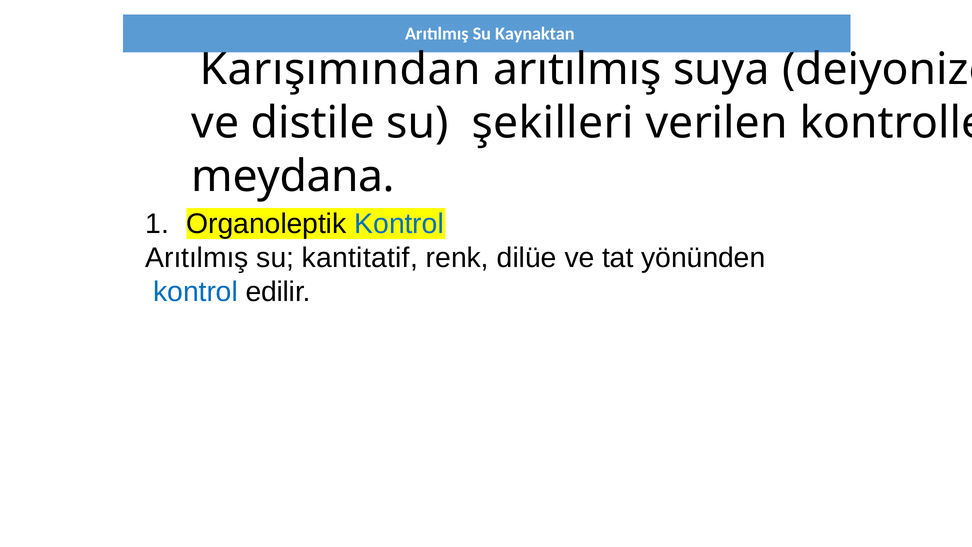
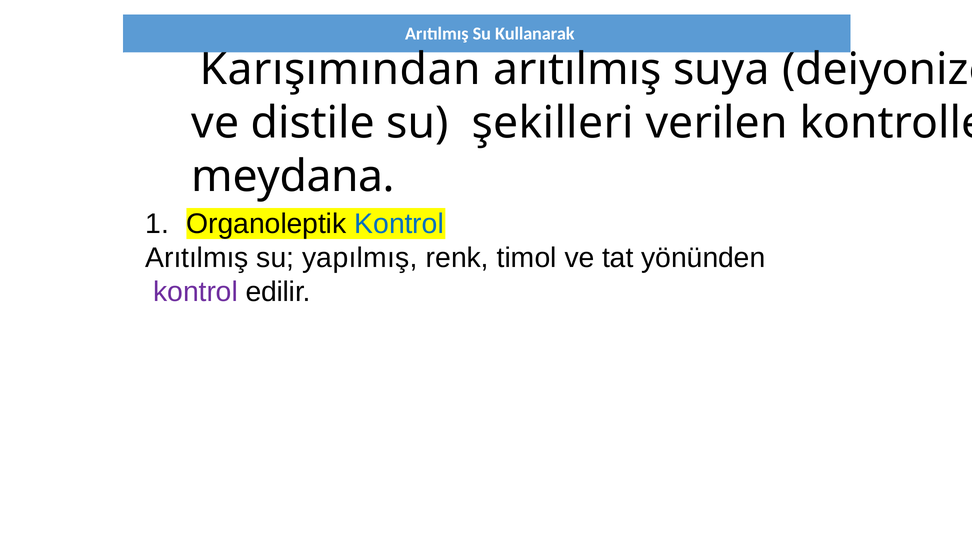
Kaynaktan: Kaynaktan -> Kullanarak
kantitatif: kantitatif -> yapılmış
dilüe: dilüe -> timol
kontrol at (196, 292) colour: blue -> purple
